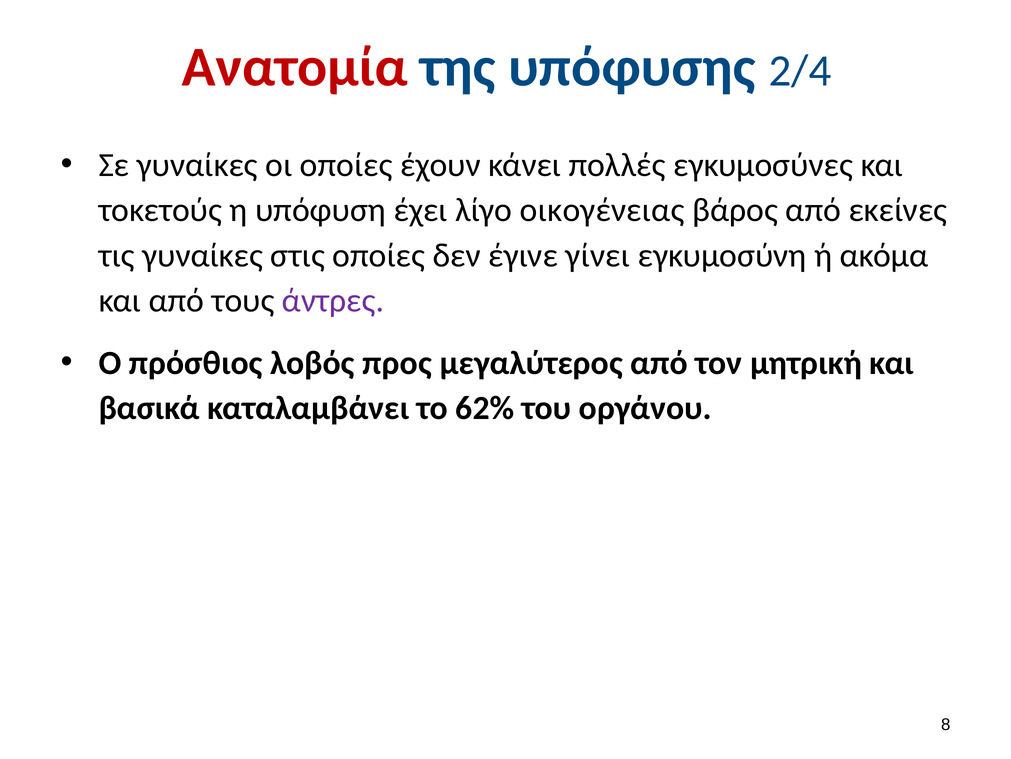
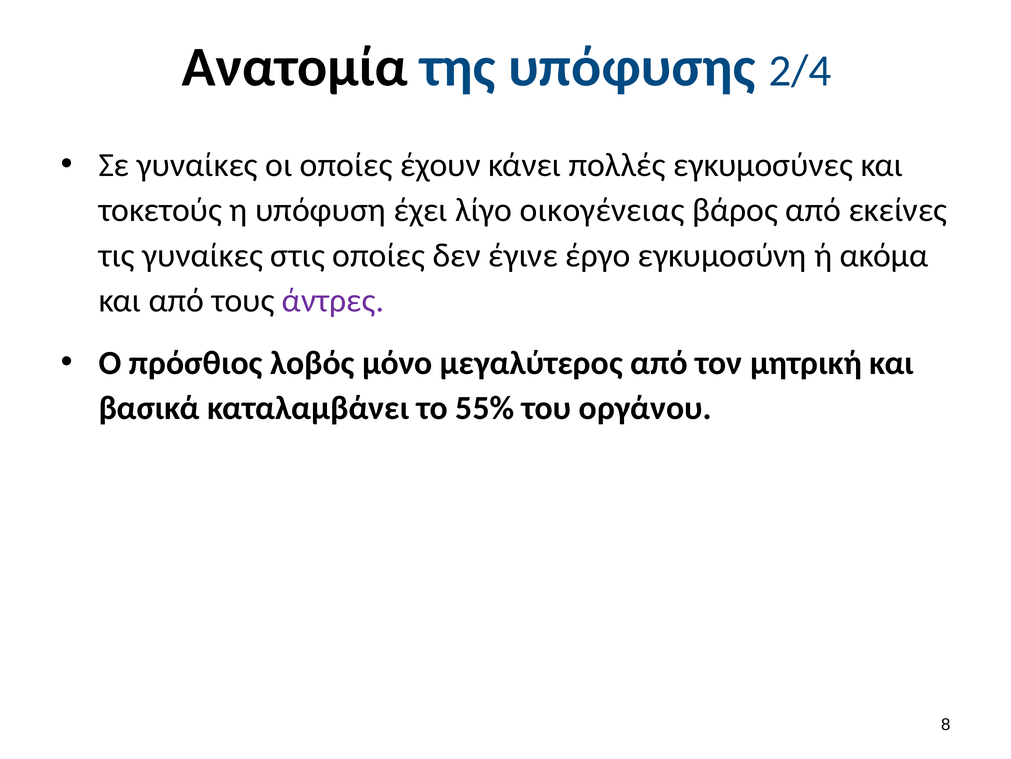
Ανατομία colour: red -> black
γίνει: γίνει -> έργο
προς: προς -> μόνο
62%: 62% -> 55%
